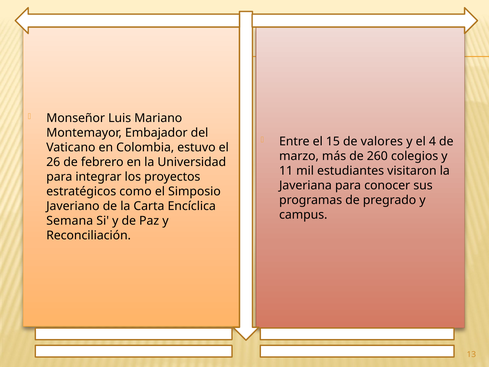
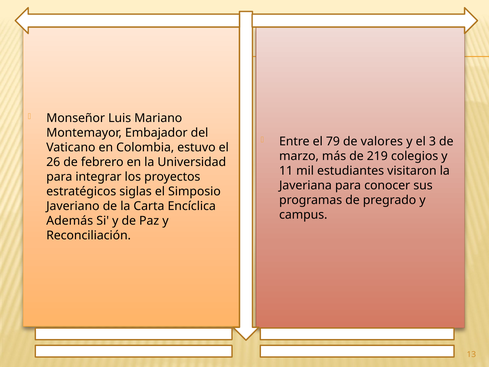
15: 15 -> 79
4: 4 -> 3
260: 260 -> 219
como: como -> siglas
Semana: Semana -> Además
